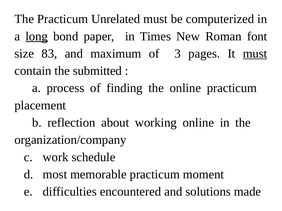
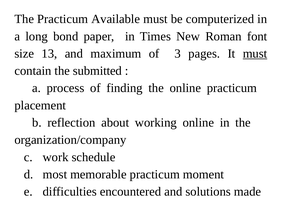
Unrelated: Unrelated -> Available
long underline: present -> none
83: 83 -> 13
